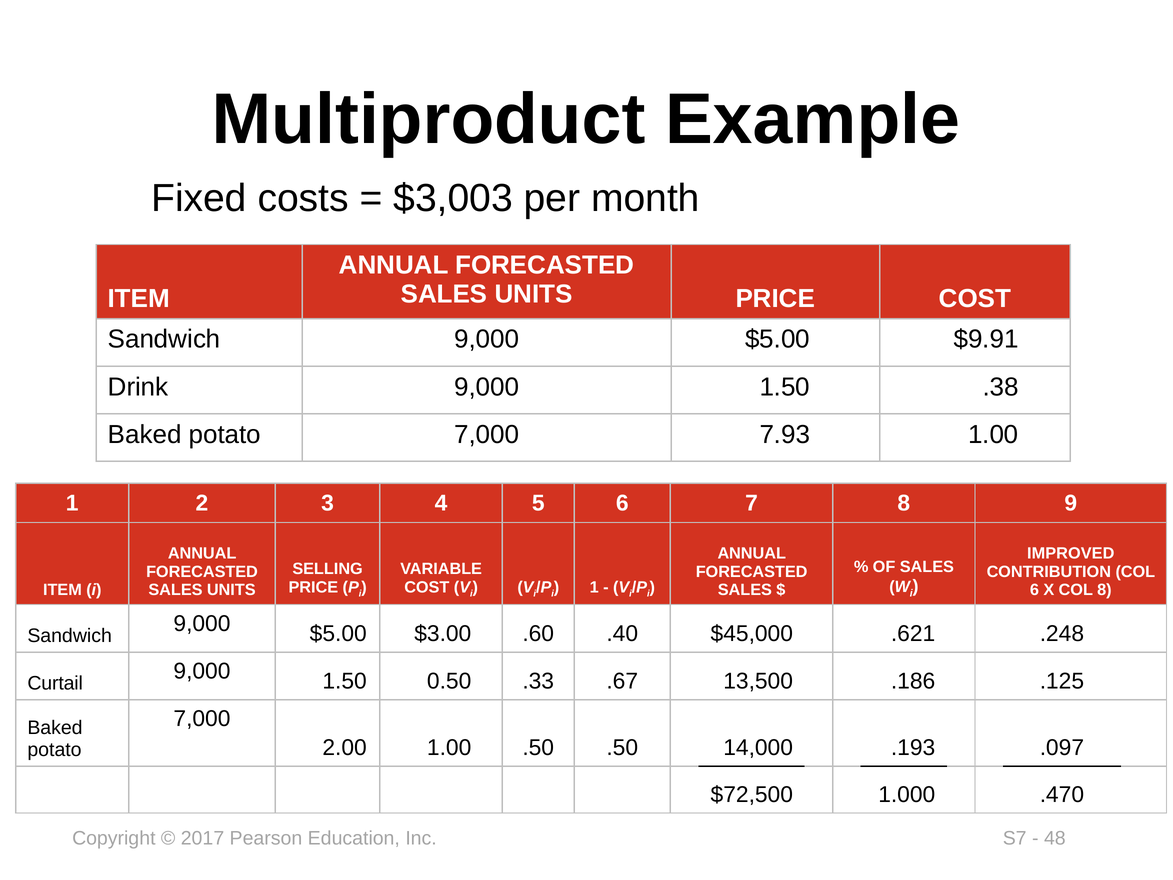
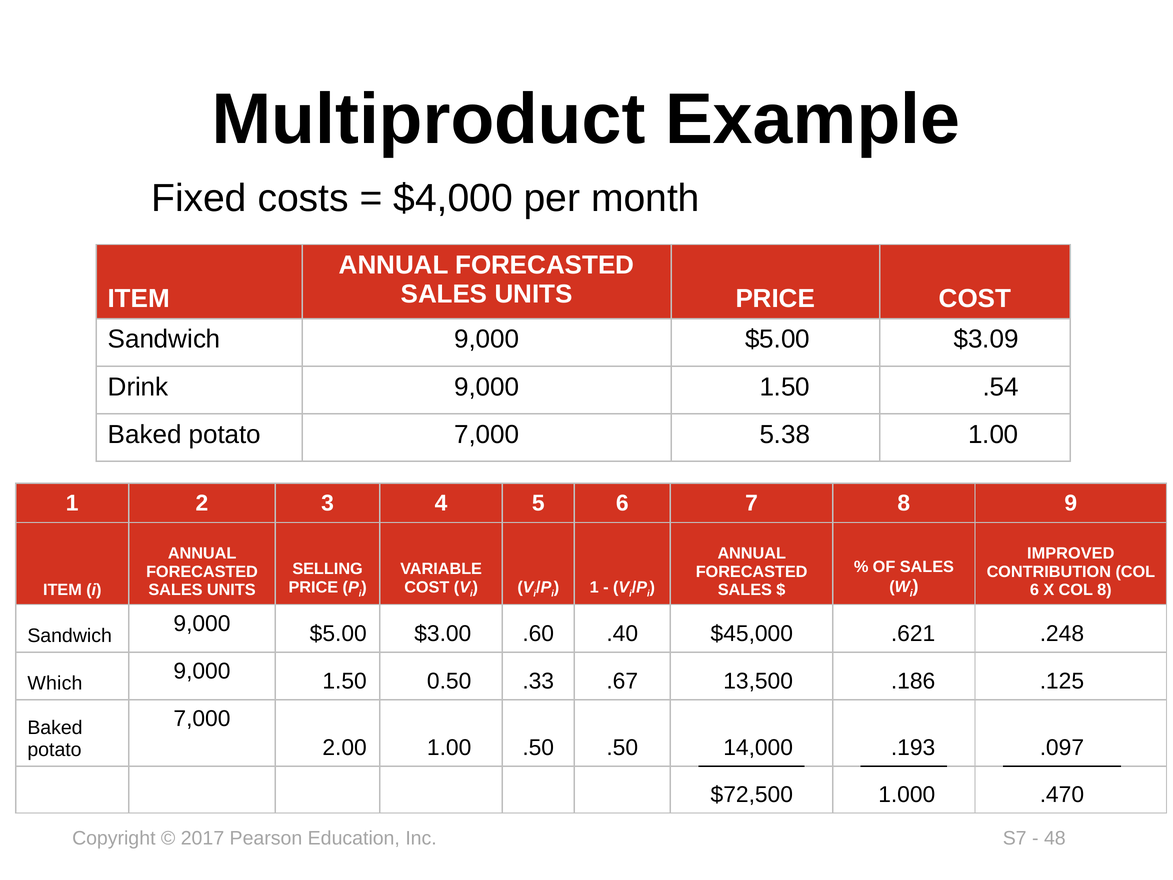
$3,003: $3,003 -> $4,000
$9.91: $9.91 -> $3.09
.38: .38 -> .54
7.93: 7.93 -> 5.38
Curtail: Curtail -> Which
